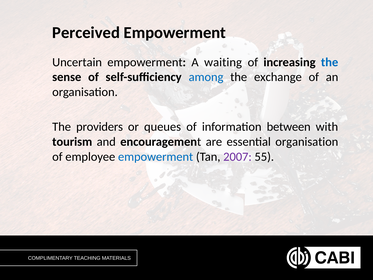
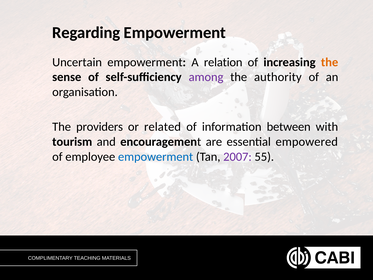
Perceived: Perceived -> Regarding
waiting: waiting -> relation
the at (330, 62) colour: blue -> orange
among colour: blue -> purple
exchange: exchange -> authority
queues: queues -> related
essential organisation: organisation -> empowered
